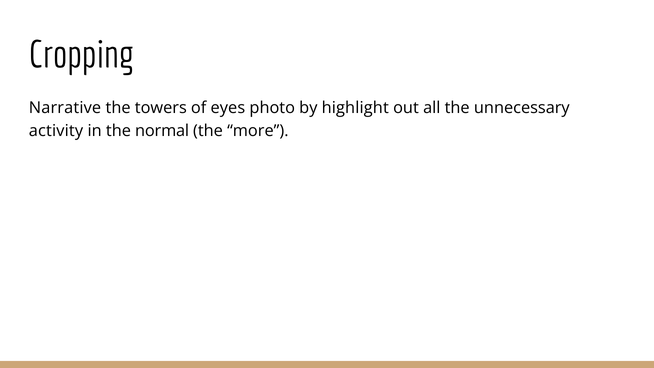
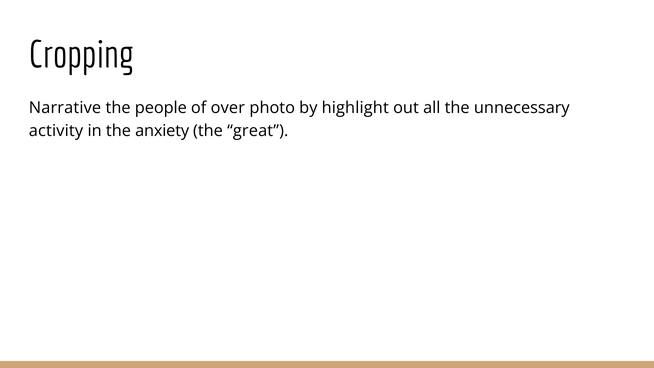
towers: towers -> people
eyes: eyes -> over
normal: normal -> anxiety
more: more -> great
